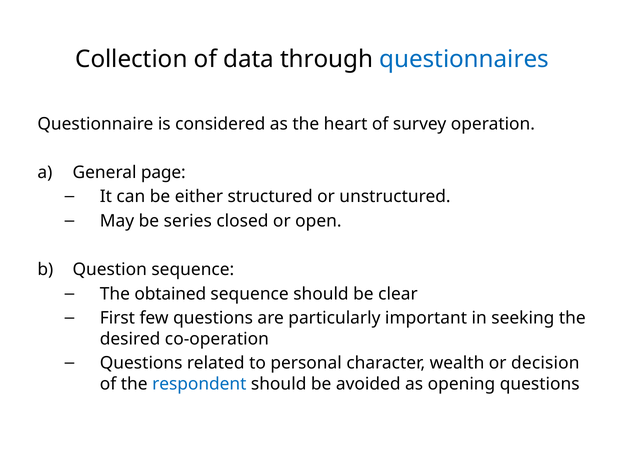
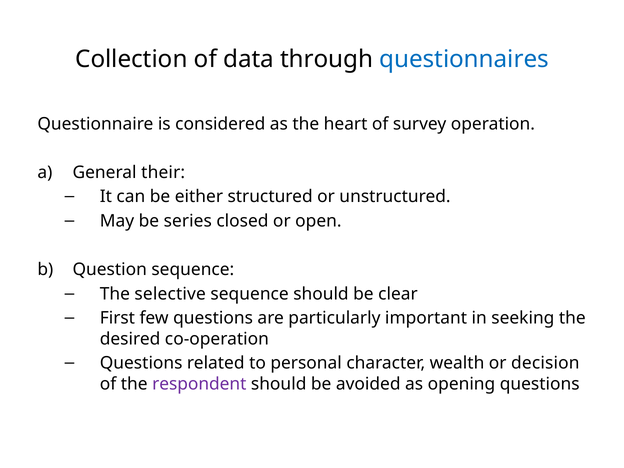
page: page -> their
obtained: obtained -> selective
respondent colour: blue -> purple
